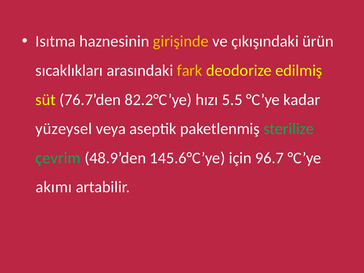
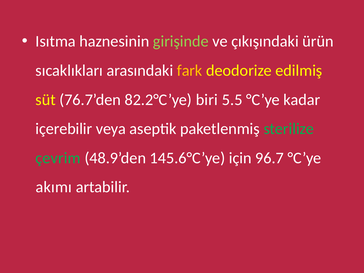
girişinde colour: yellow -> light green
hızı: hızı -> biri
yüzeysel: yüzeysel -> içerebilir
